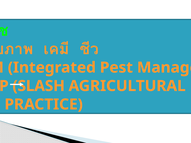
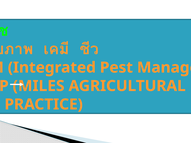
SLASH: SLASH -> MILES
